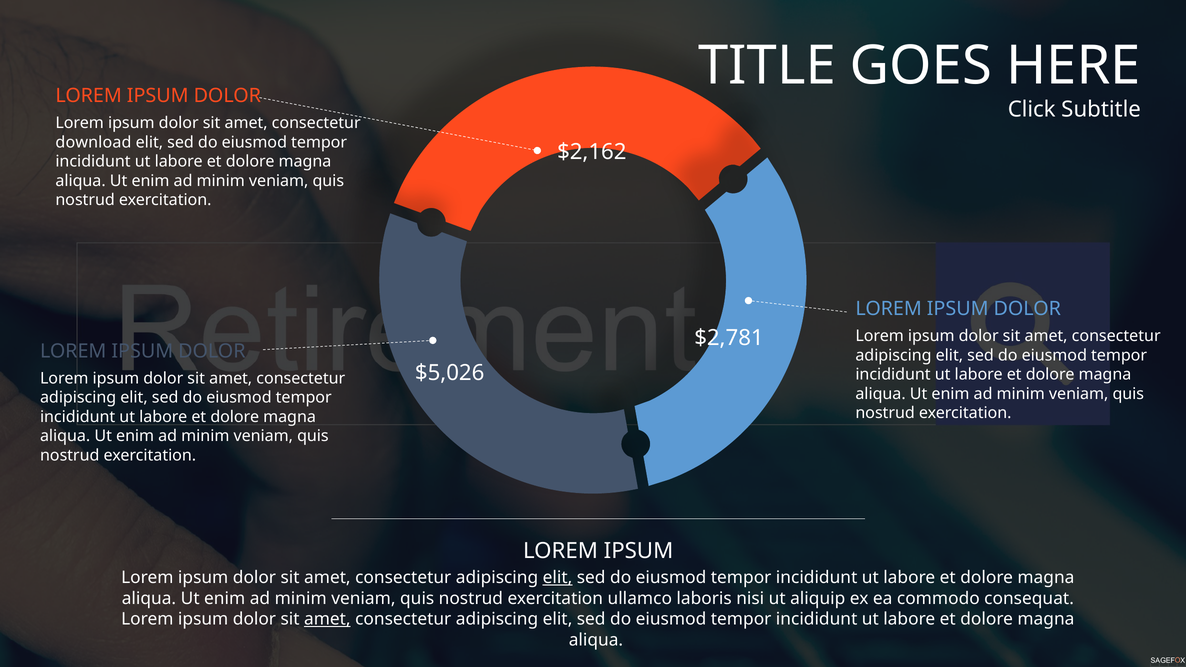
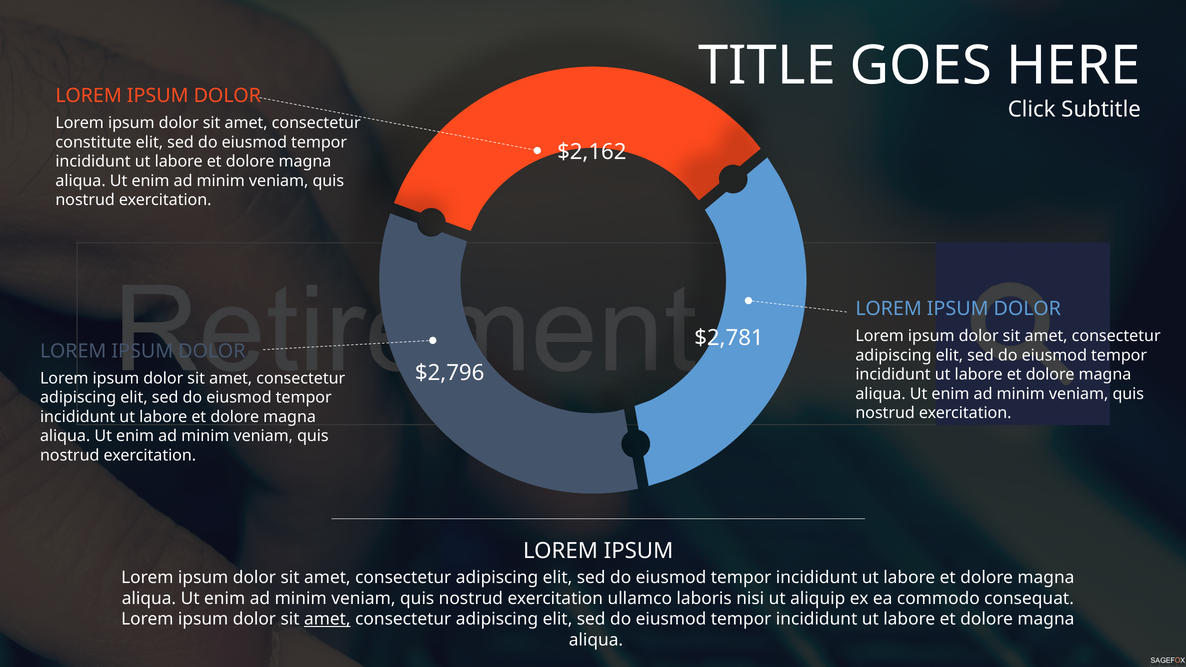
download: download -> constitute
$5,026: $5,026 -> $2,796
elit at (558, 578) underline: present -> none
